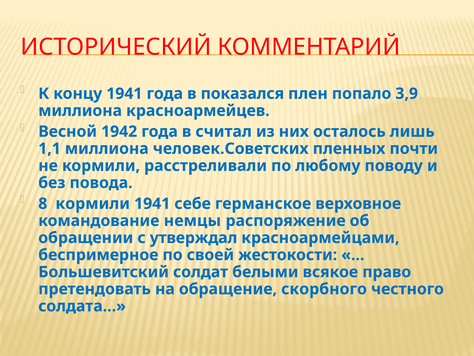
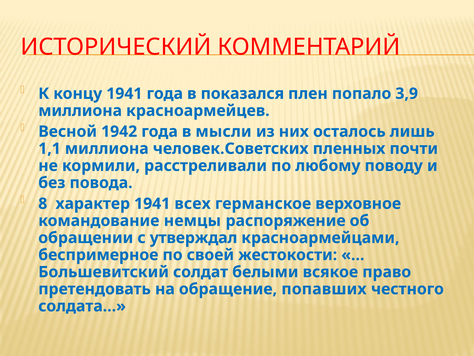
считал: считал -> мысли
8 кормили: кормили -> характер
себе: себе -> всех
скорбного: скорбного -> попавших
